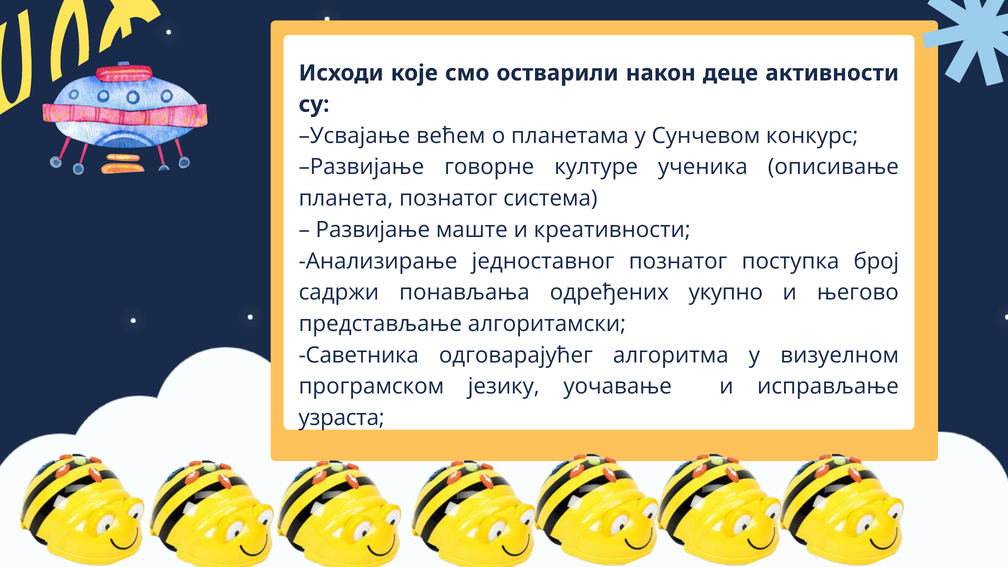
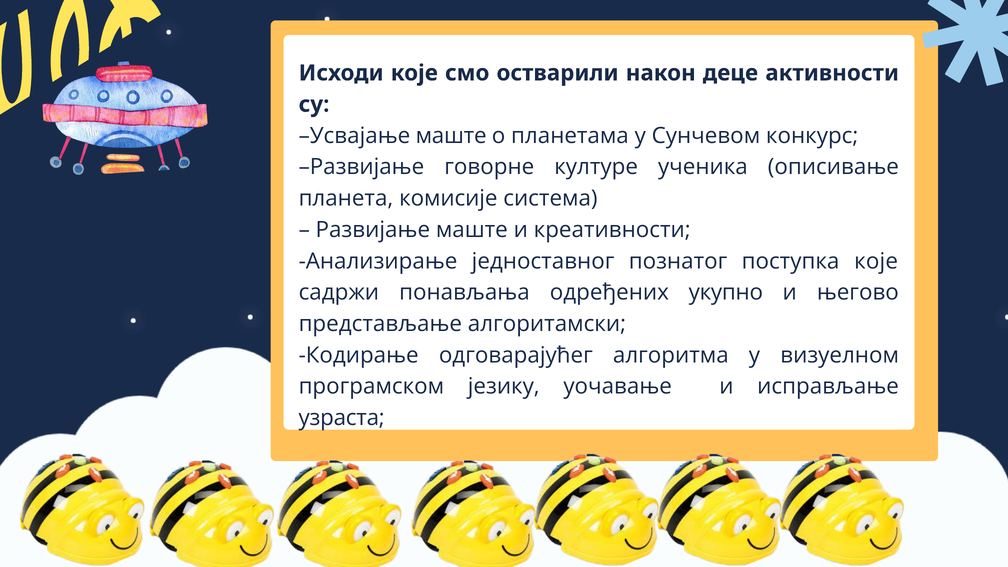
Усвајање већем: већем -> маште
планета познатог: познатог -> комисије
поступка број: број -> које
Саветника: Саветника -> Кодирање
